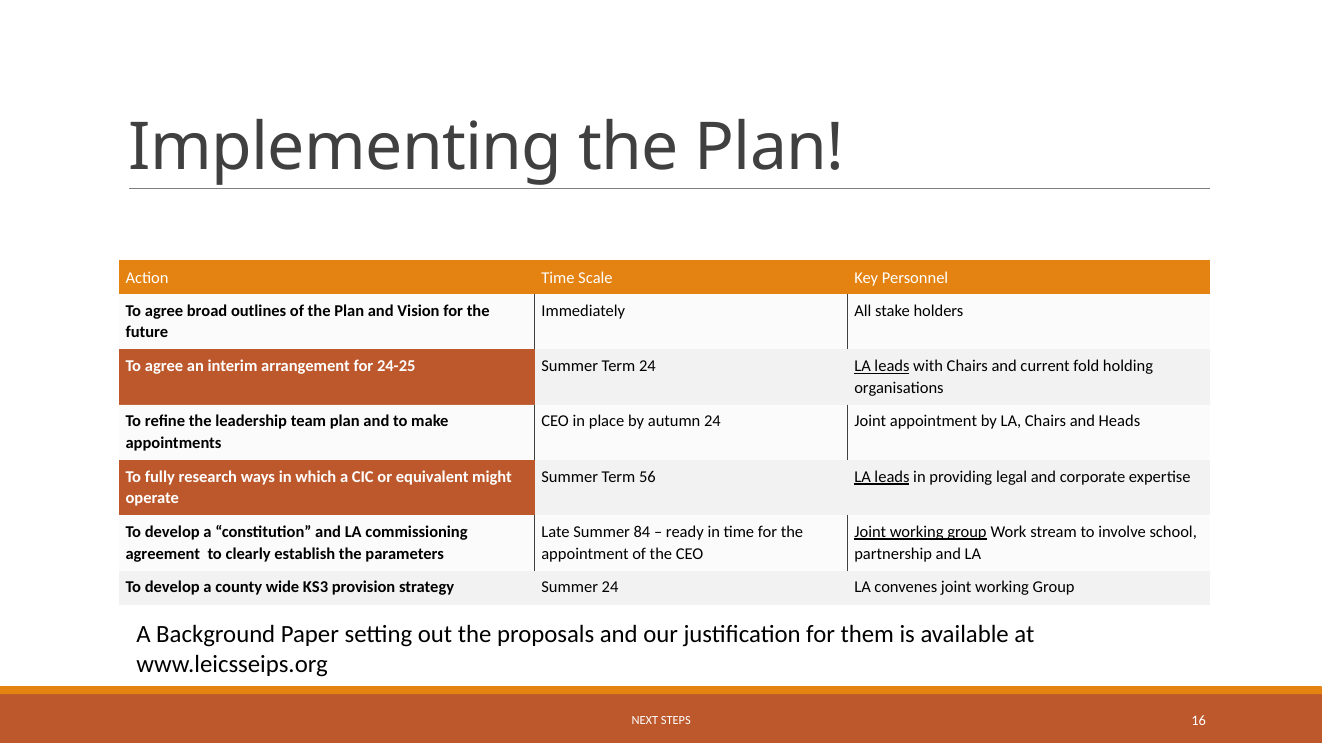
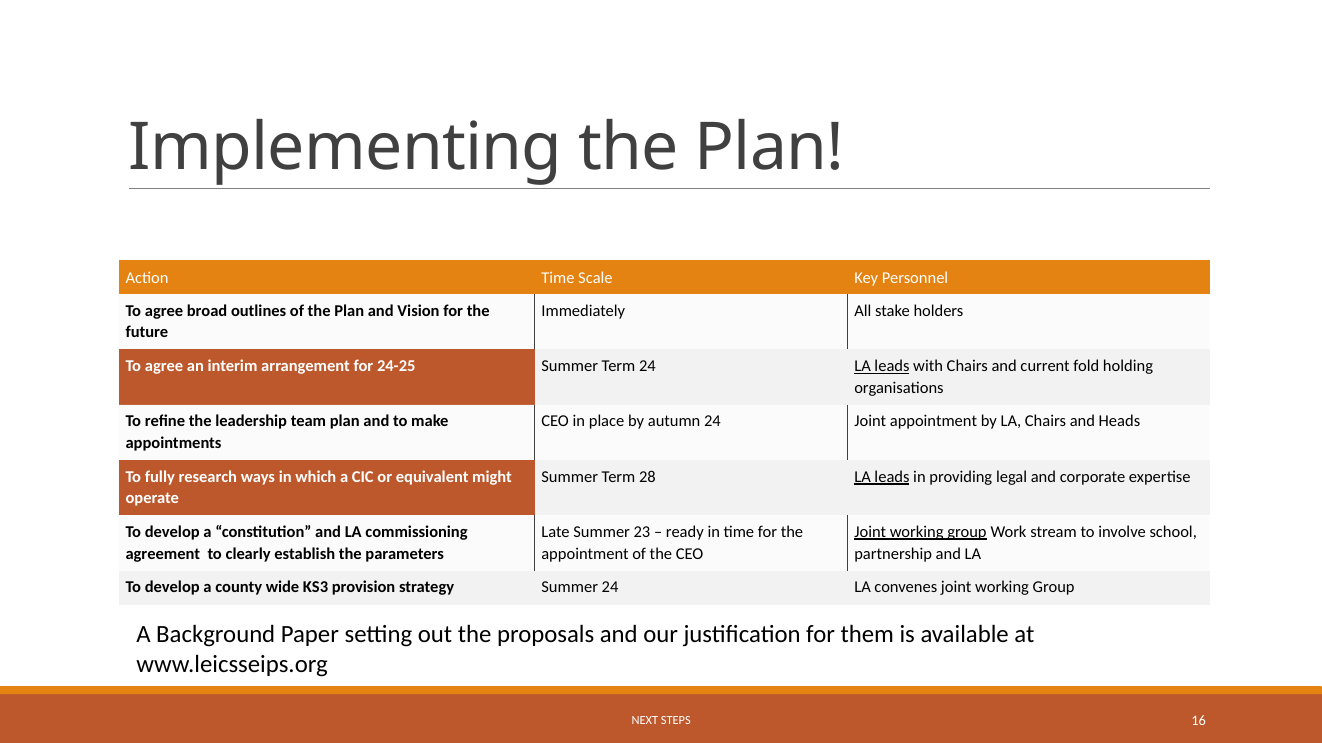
56: 56 -> 28
84: 84 -> 23
